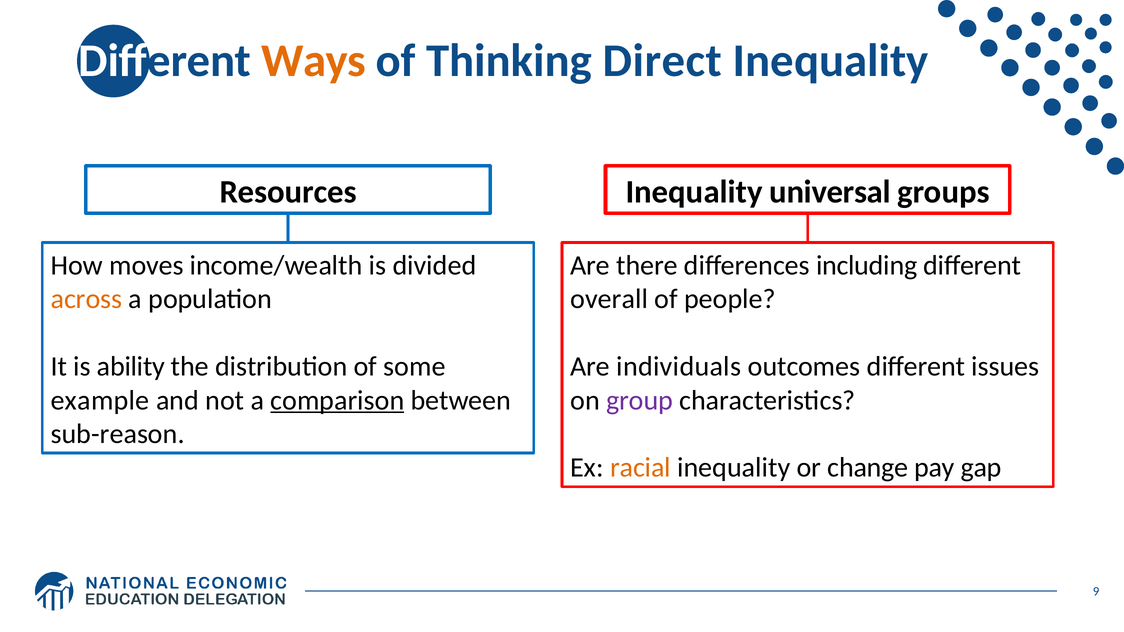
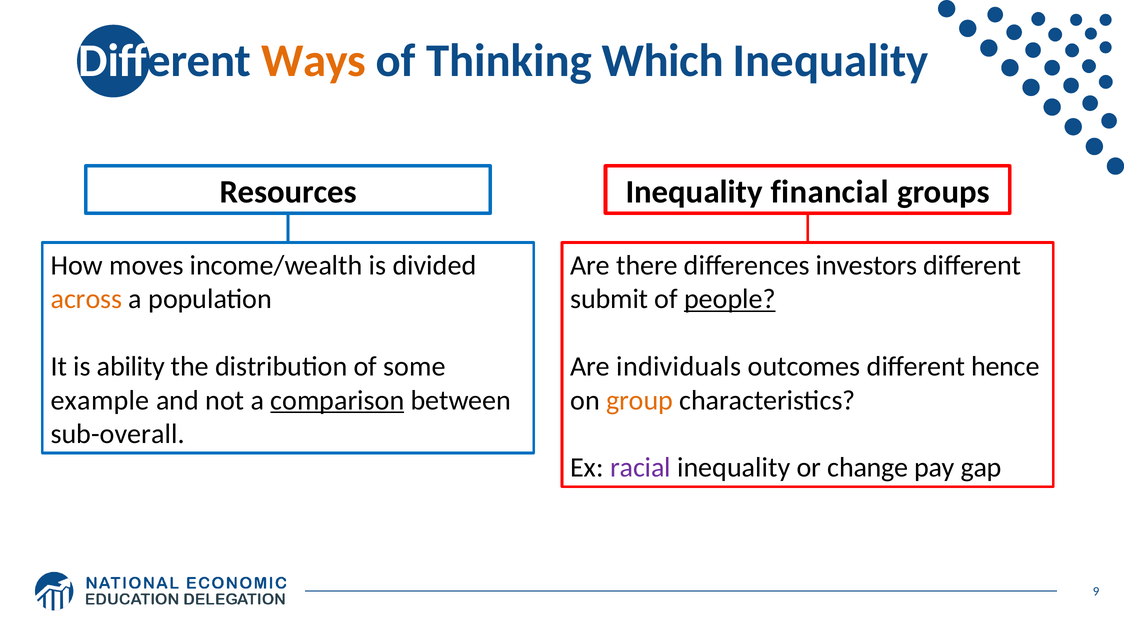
Direct: Direct -> Which
universal: universal -> financial
including: including -> investors
overall: overall -> submit
people underline: none -> present
issues: issues -> hence
group colour: purple -> orange
sub-reason: sub-reason -> sub-overall
racial colour: orange -> purple
